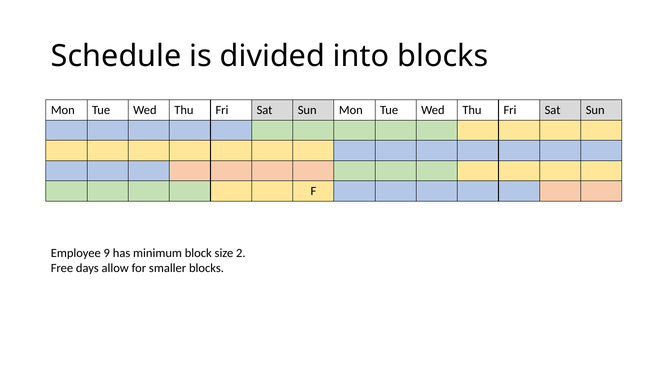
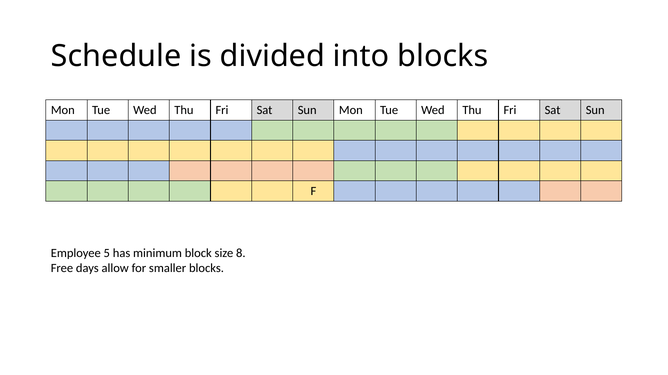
9: 9 -> 5
2: 2 -> 8
